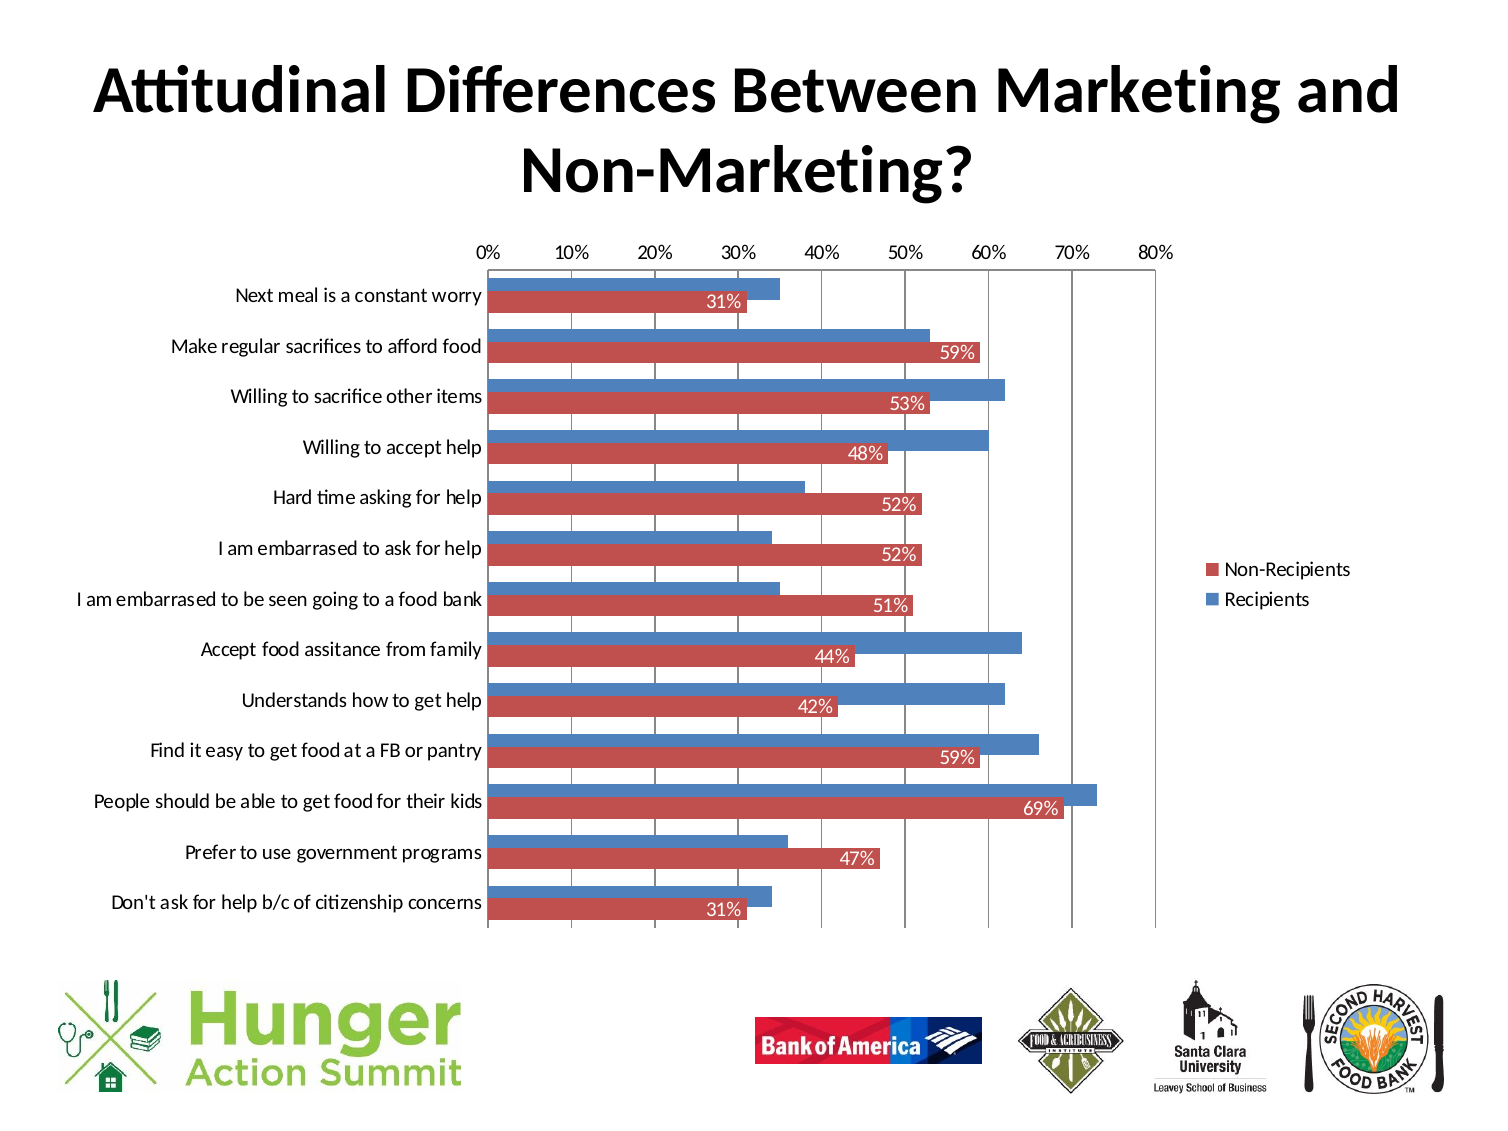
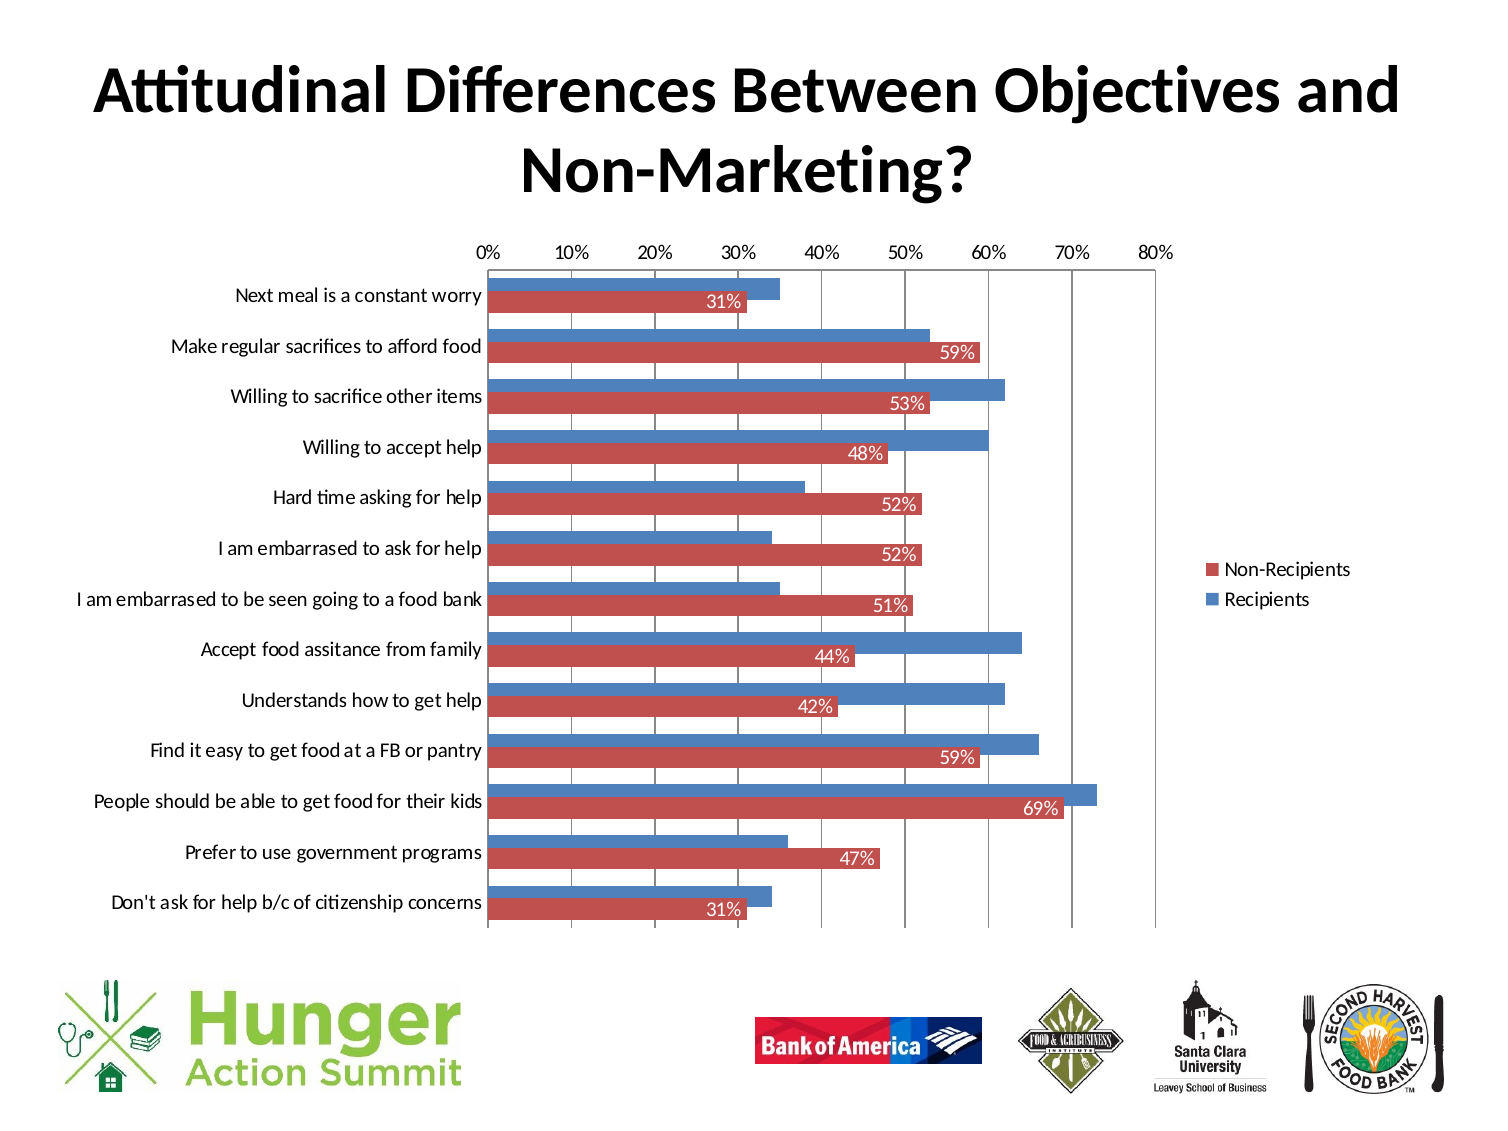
Marketing: Marketing -> Objectives
